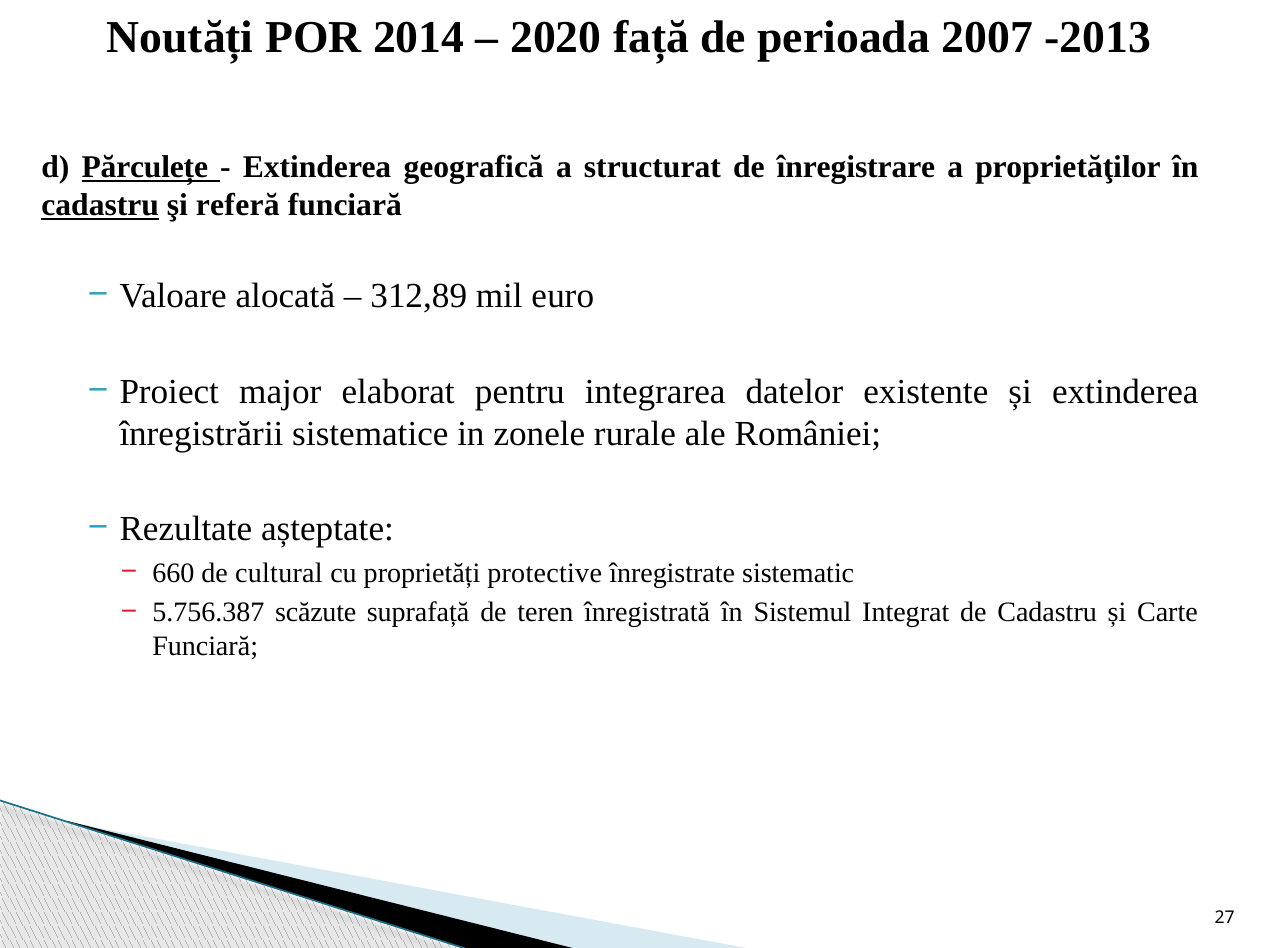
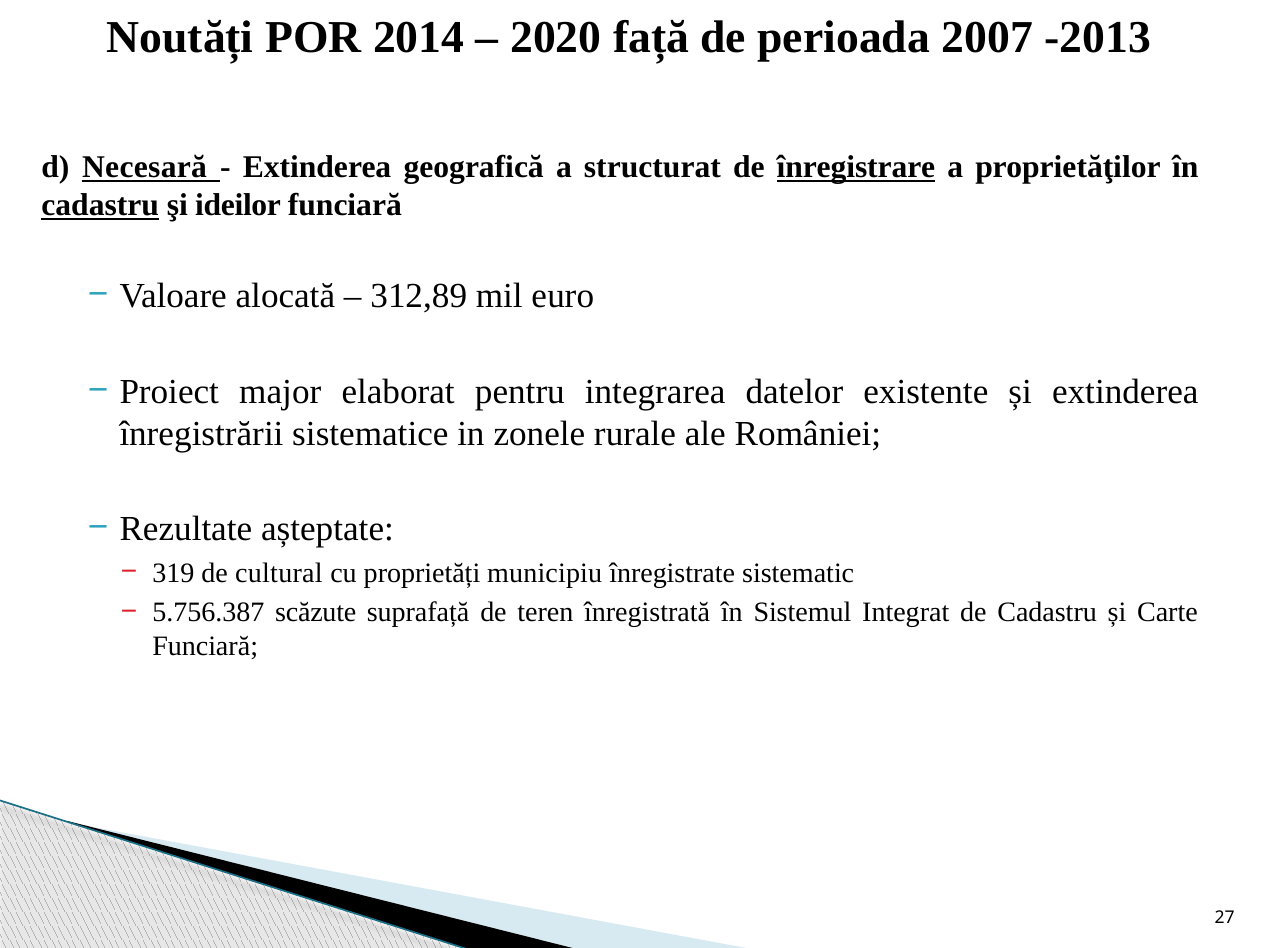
Părculețe: Părculețe -> Necesară
înregistrare underline: none -> present
referă: referă -> ideilor
660: 660 -> 319
protective: protective -> municipiu
